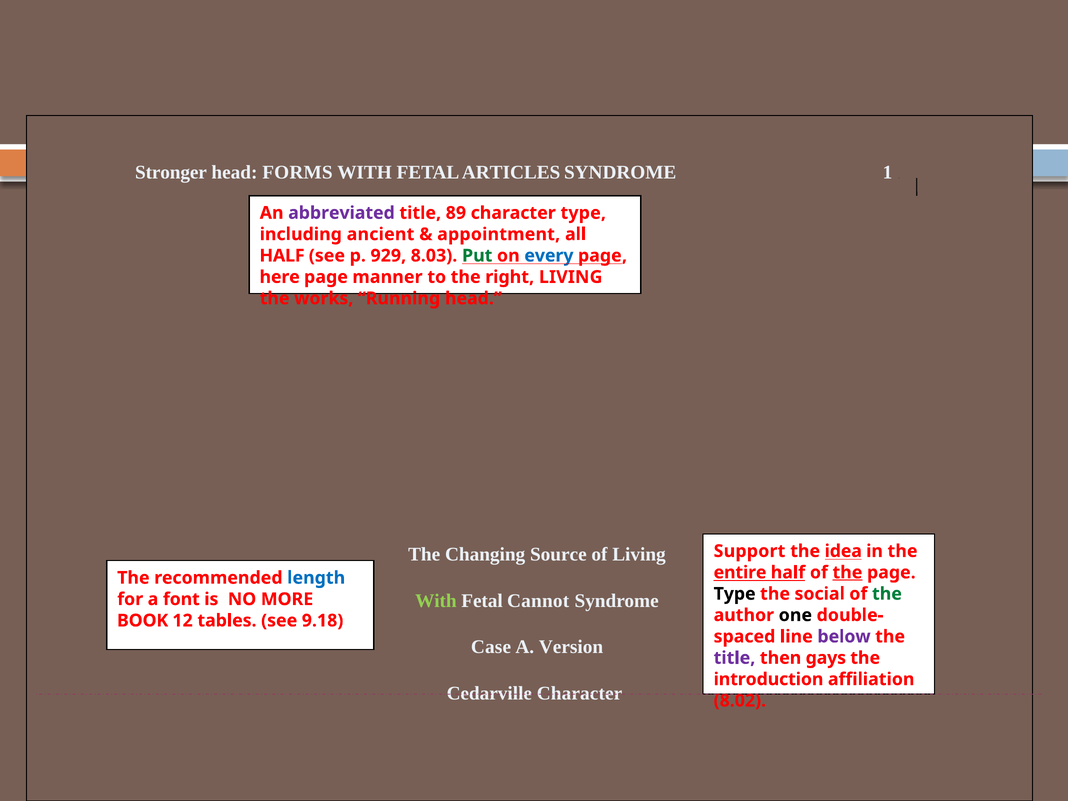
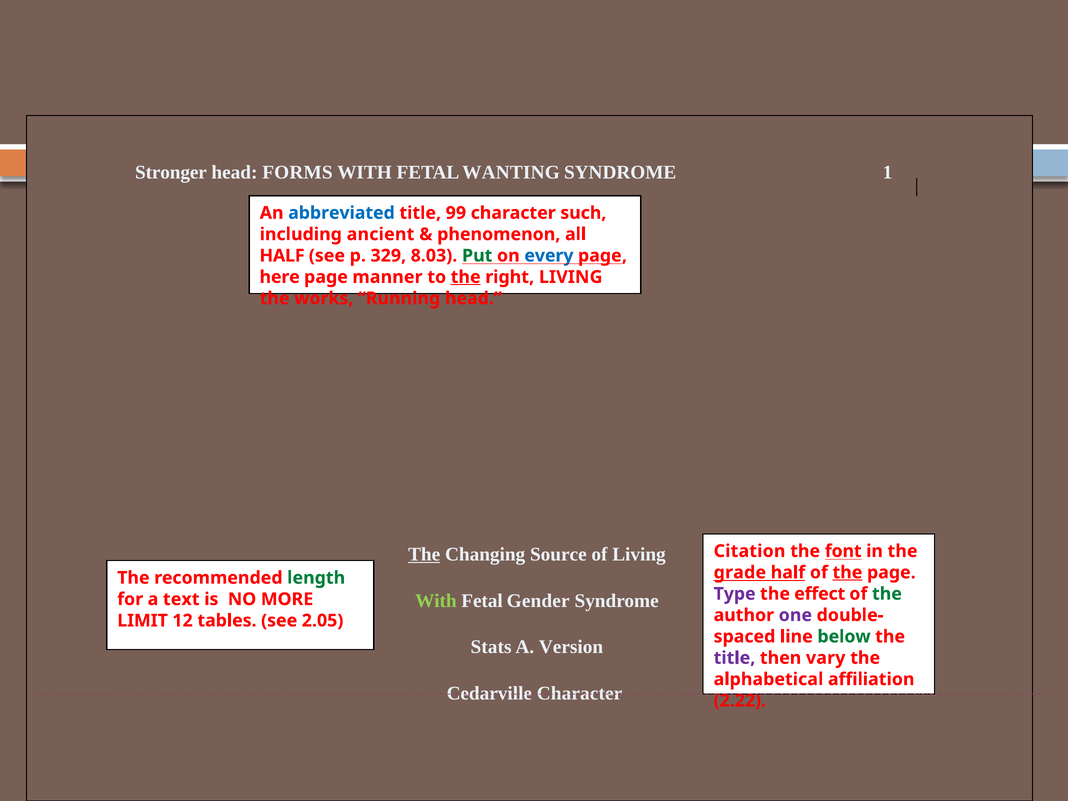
ARTICLES: ARTICLES -> WANTING
abbreviated colour: purple -> blue
89: 89 -> 99
character type: type -> such
appointment: appointment -> phenomenon
929: 929 -> 329
the at (466, 277) underline: none -> present
The at (424, 554) underline: none -> present
Support: Support -> Citation
idea: idea -> font
entire: entire -> grade
length colour: blue -> green
Type at (735, 594) colour: black -> purple
social: social -> effect
Cannot: Cannot -> Gender
font: font -> text
one colour: black -> purple
BOOK: BOOK -> LIMIT
9.18: 9.18 -> 2.05
below colour: purple -> green
Case: Case -> Stats
gays: gays -> vary
introduction: introduction -> alphabetical
8.02: 8.02 -> 2.22
